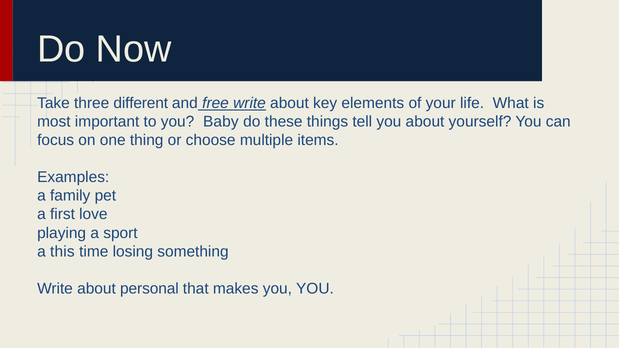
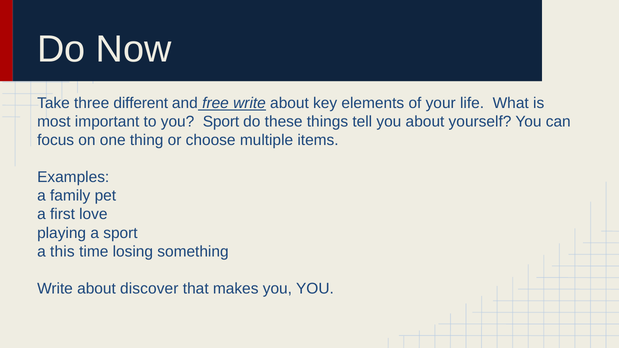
you Baby: Baby -> Sport
personal: personal -> discover
